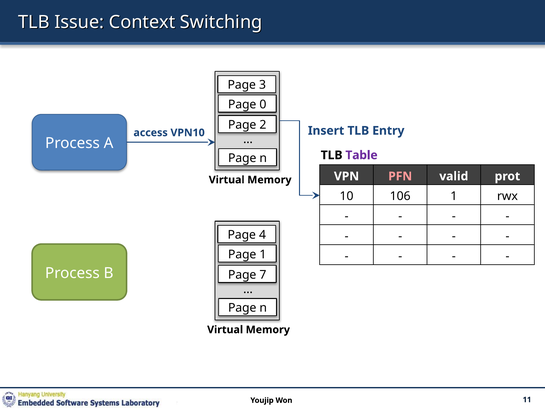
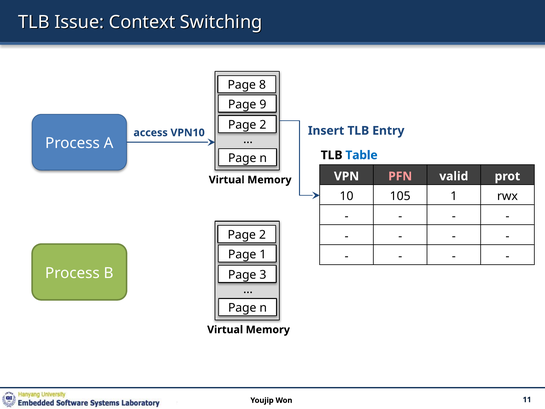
3: 3 -> 8
0: 0 -> 9
Table colour: purple -> blue
106: 106 -> 105
4 at (262, 235): 4 -> 2
7: 7 -> 3
